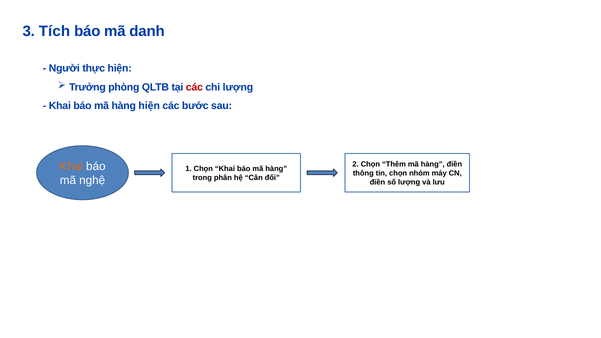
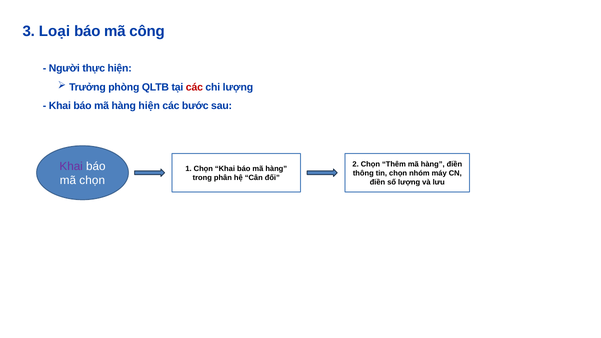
Tích: Tích -> Loại
danh: danh -> công
Khai at (71, 167) colour: orange -> purple
mã nghệ: nghệ -> chọn
